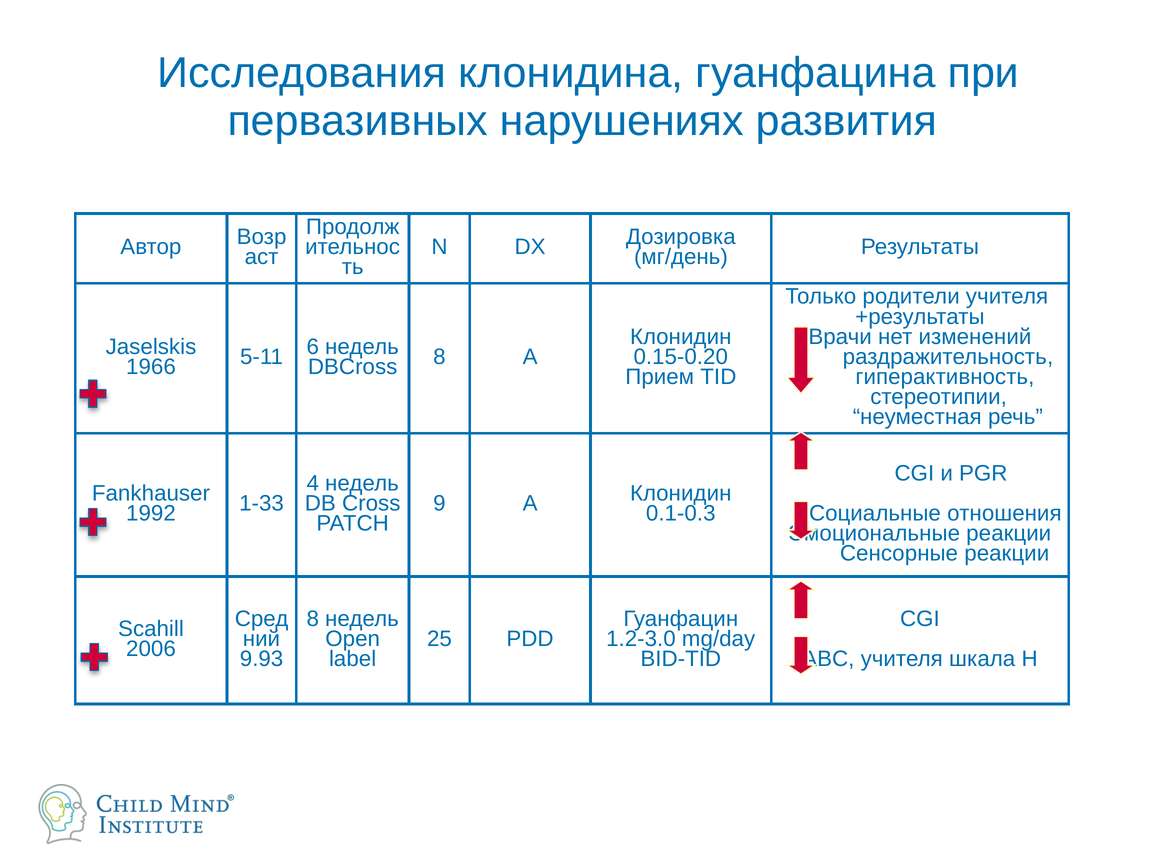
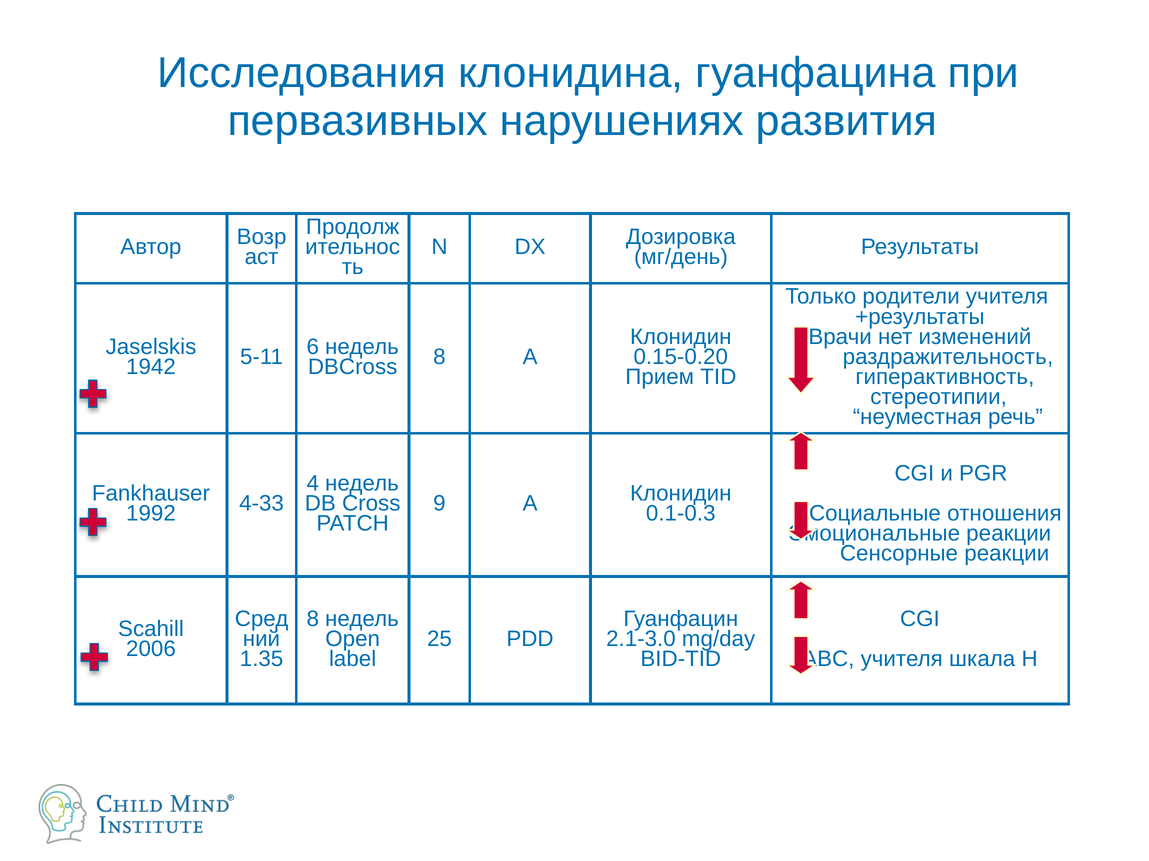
1966: 1966 -> 1942
1-33: 1-33 -> 4-33
1.2-3.0: 1.2-3.0 -> 2.1-3.0
9.93: 9.93 -> 1.35
